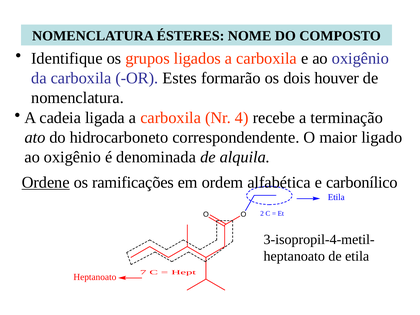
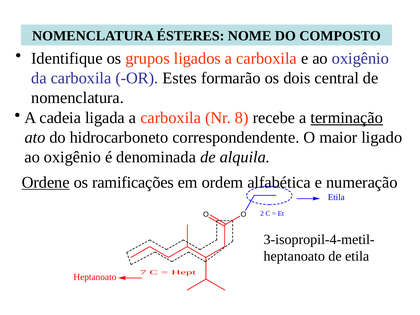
houver: houver -> central
4: 4 -> 8
terminação underline: none -> present
carbonílico: carbonílico -> numeração
